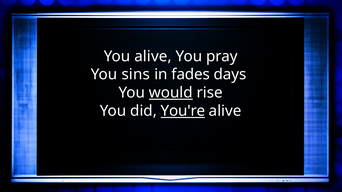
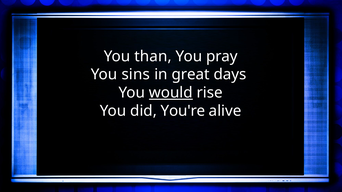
You alive: alive -> than
fades: fades -> great
You're underline: present -> none
